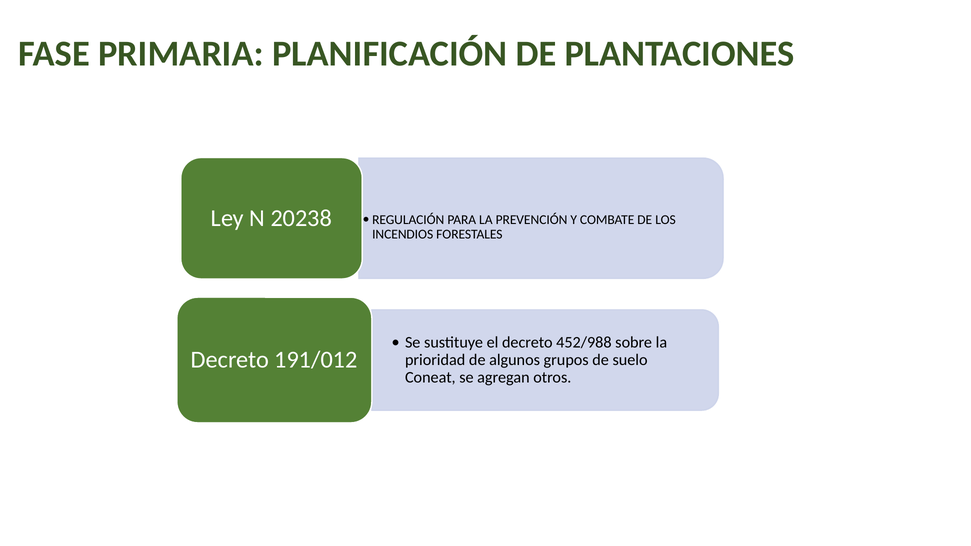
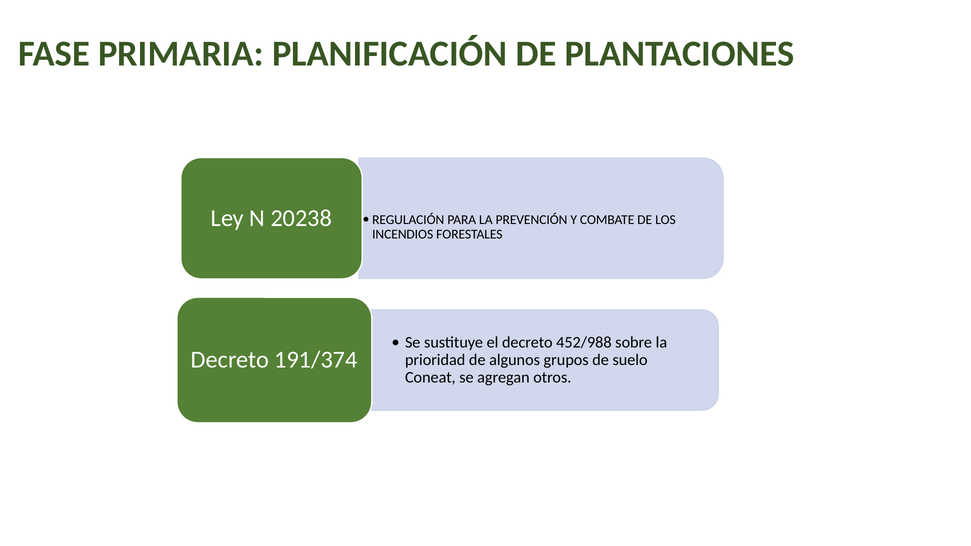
191/012: 191/012 -> 191/374
